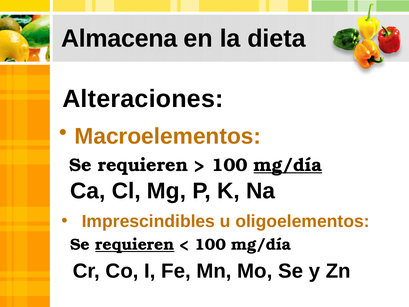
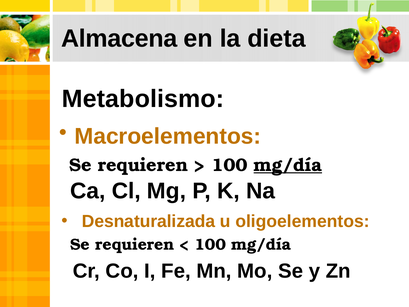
Alteraciones: Alteraciones -> Metabolismo
Imprescindibles: Imprescindibles -> Desnaturalizada
requieren at (135, 244) underline: present -> none
